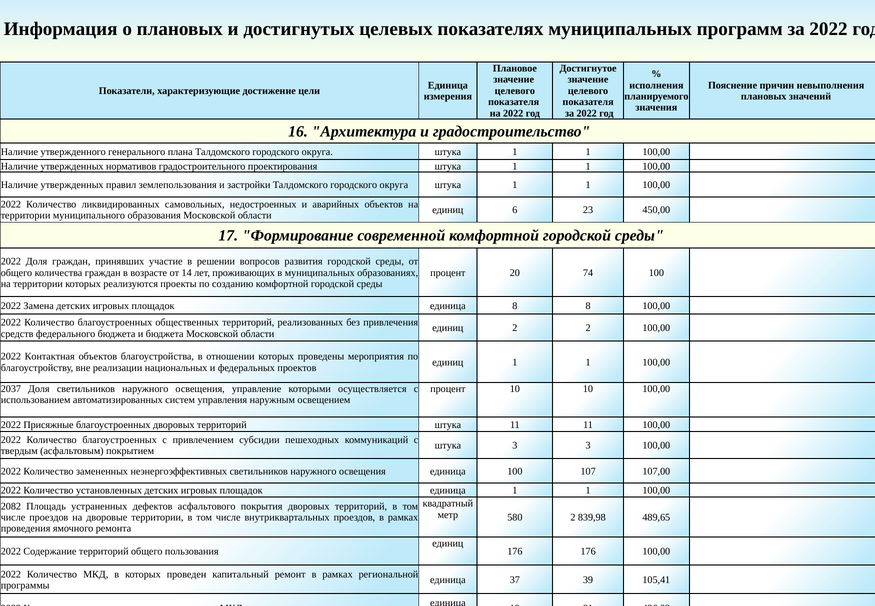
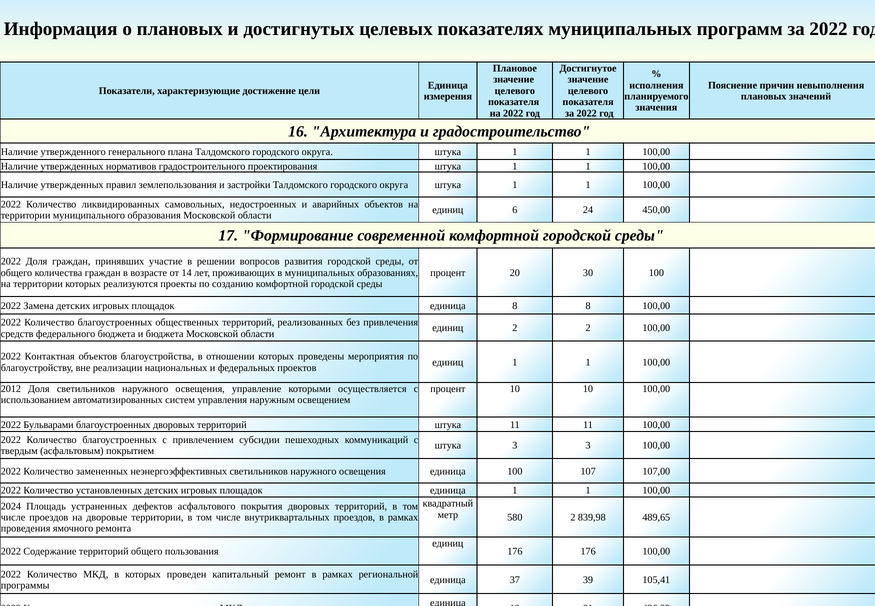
23: 23 -> 24
74: 74 -> 30
2037: 2037 -> 2012
Присяжные: Присяжные -> Бульварами
2082: 2082 -> 2024
